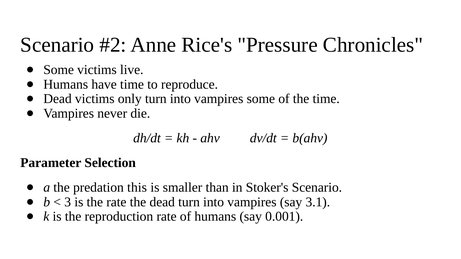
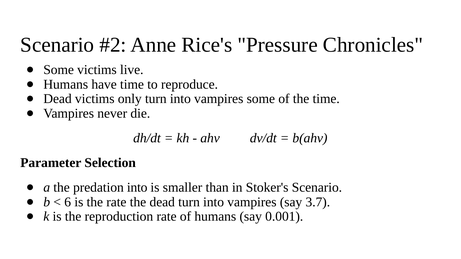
predation this: this -> into
3: 3 -> 6
3.1: 3.1 -> 3.7
